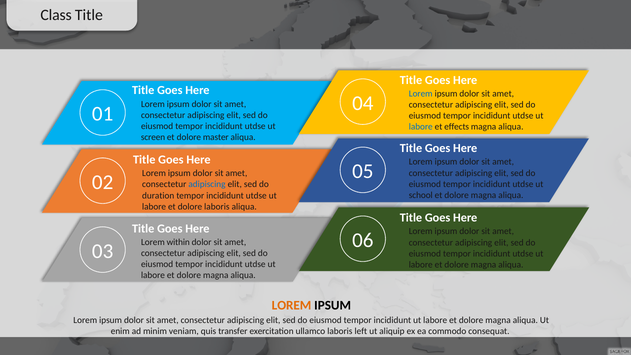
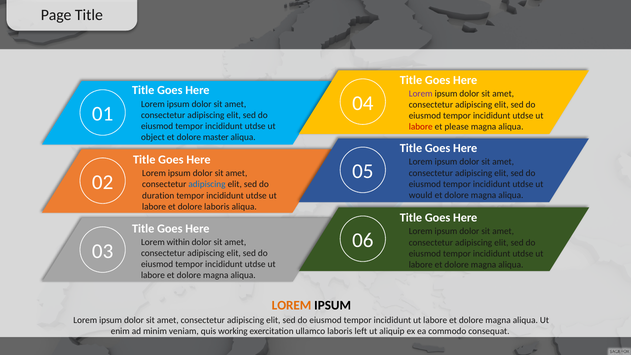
Class: Class -> Page
Lorem at (421, 94) colour: blue -> purple
labore at (421, 127) colour: blue -> red
effects: effects -> please
screen: screen -> object
school: school -> would
transfer: transfer -> working
